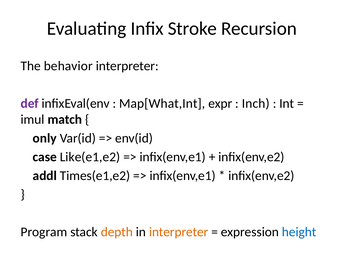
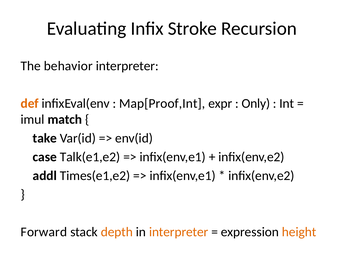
def colour: purple -> orange
Map[What,Int: Map[What,Int -> Map[Proof,Int
Inch: Inch -> Only
only: only -> take
Like(e1,e2: Like(e1,e2 -> Talk(e1,e2
Program: Program -> Forward
height colour: blue -> orange
